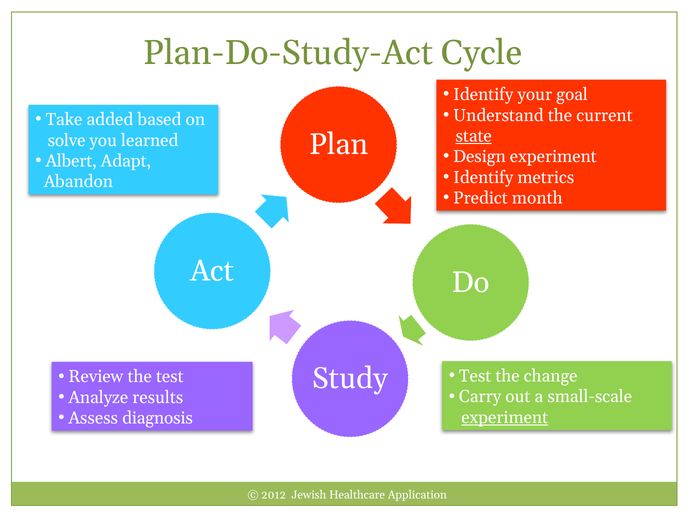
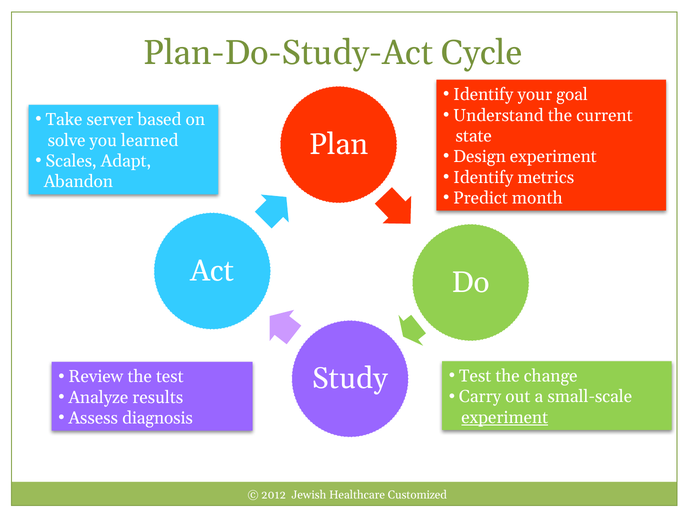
added: added -> server
state underline: present -> none
Albert: Albert -> Scales
Application: Application -> Customized
